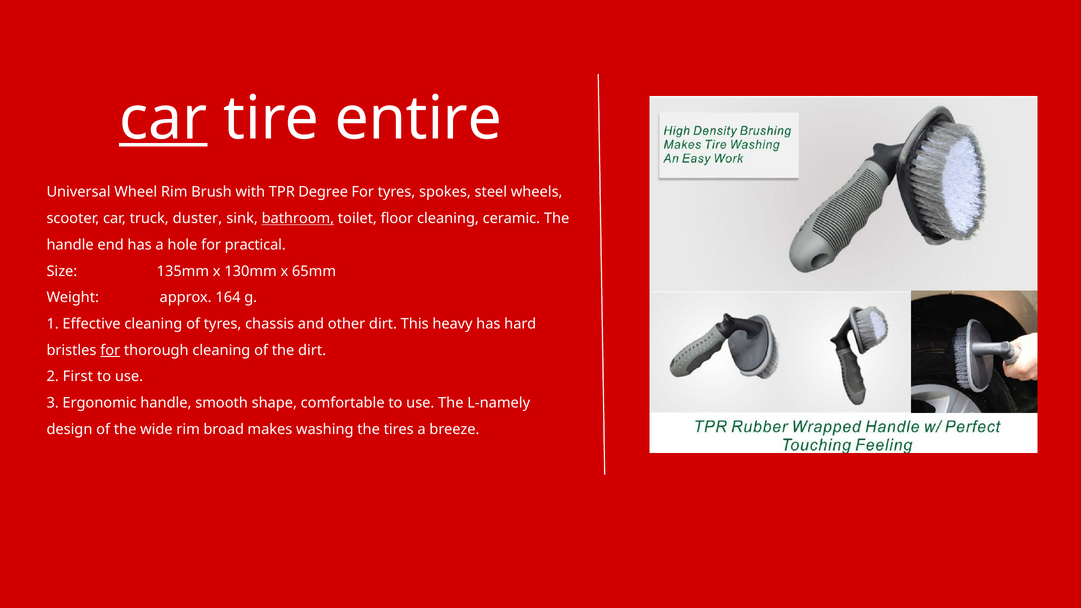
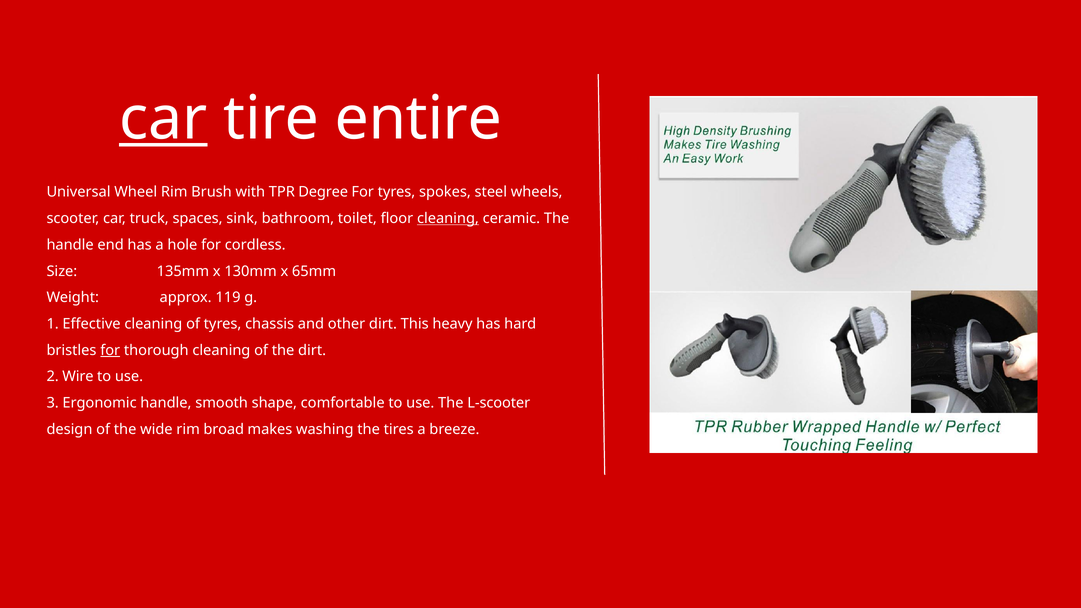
duster: duster -> spaces
bathroom underline: present -> none
cleaning at (448, 219) underline: none -> present
practical: practical -> cordless
164: 164 -> 119
First: First -> Wire
L-namely: L-namely -> L-scooter
